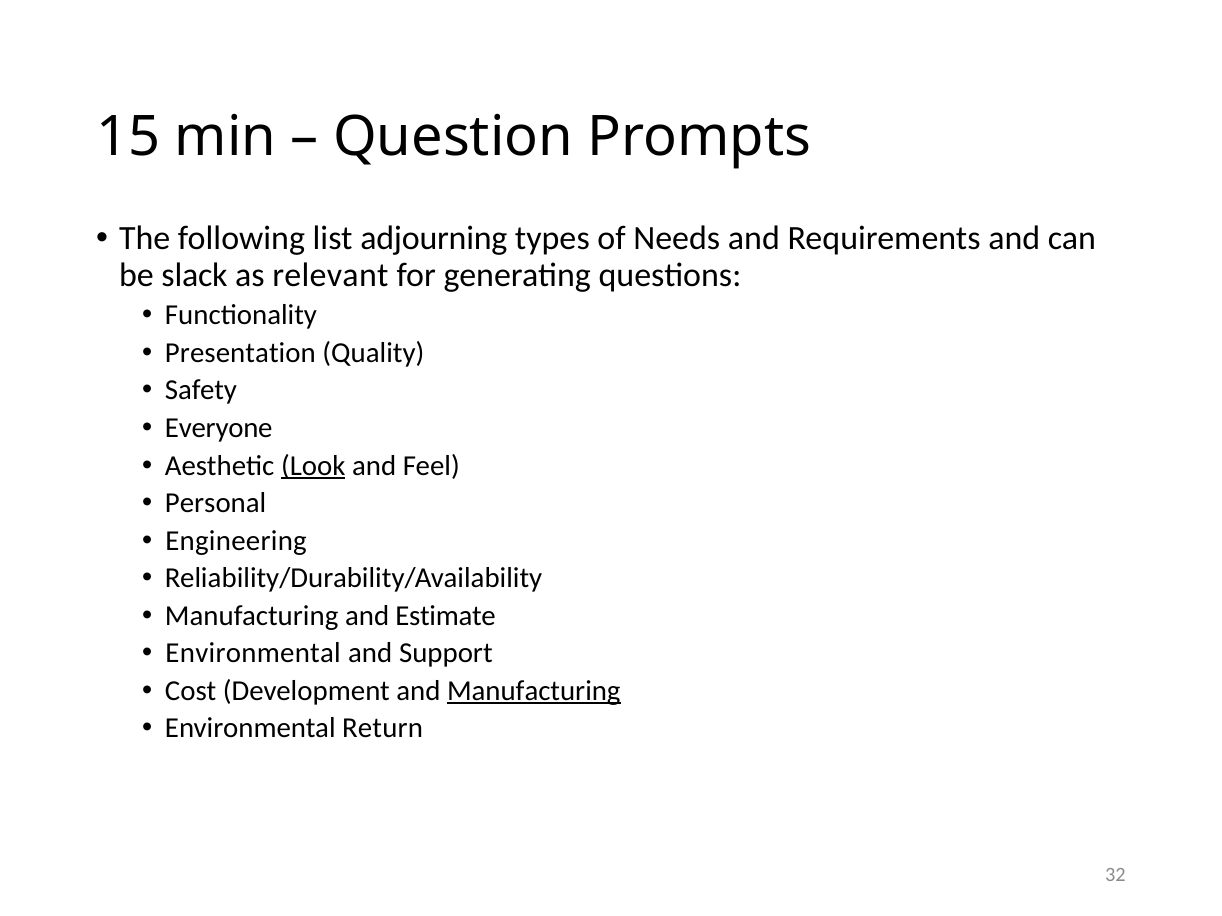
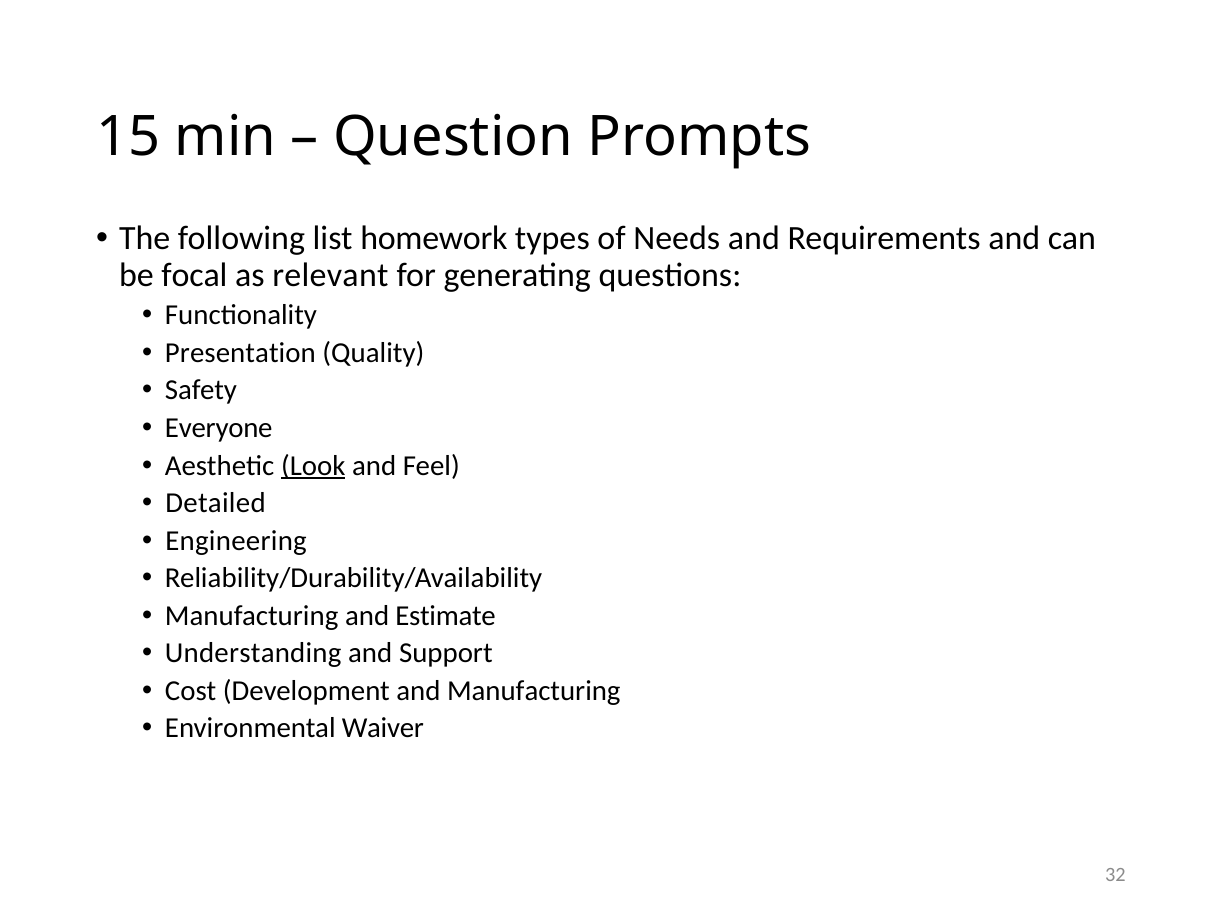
adjourning: adjourning -> homework
slack: slack -> focal
Personal: Personal -> Detailed
Environmental at (253, 654): Environmental -> Understanding
Manufacturing at (534, 691) underline: present -> none
Return: Return -> Waiver
